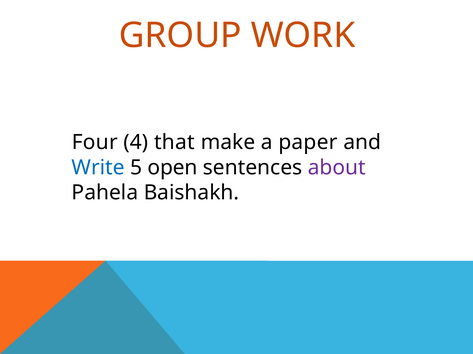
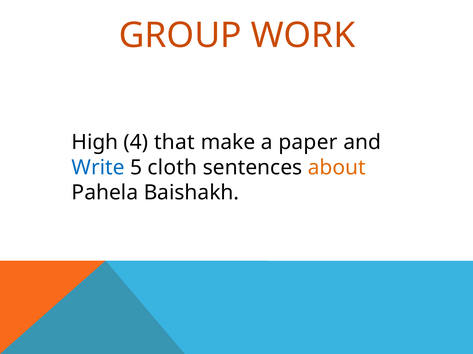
Four: Four -> High
open: open -> cloth
about colour: purple -> orange
